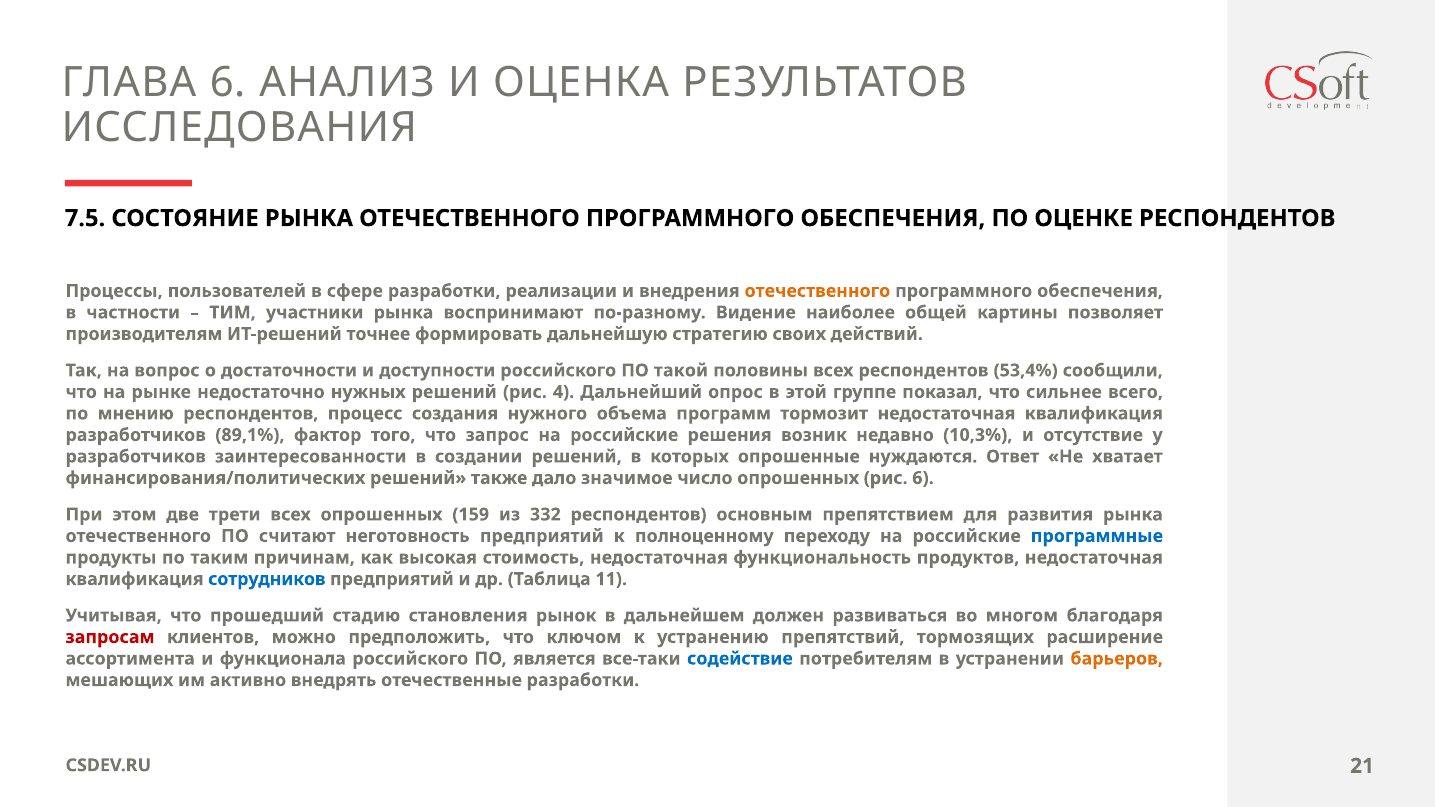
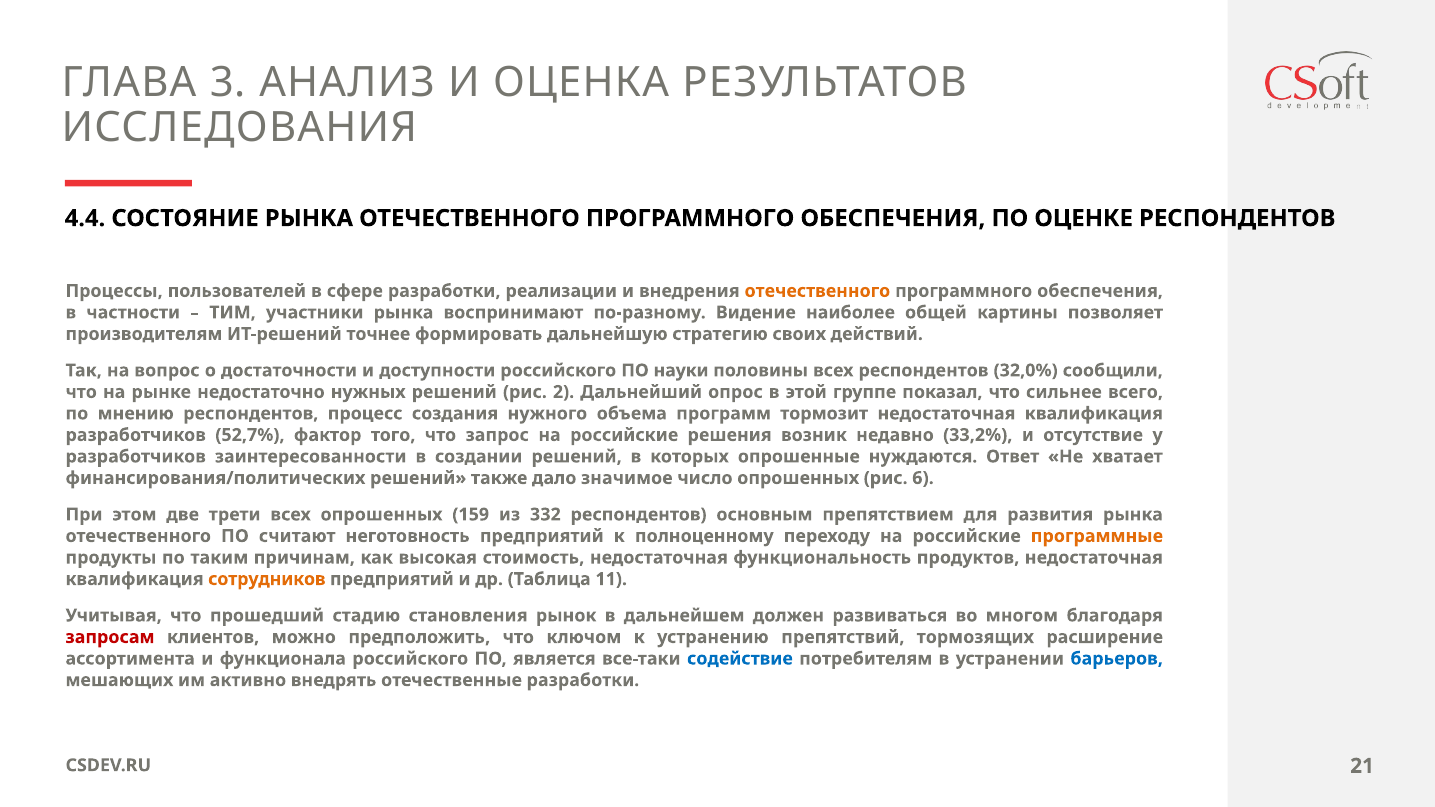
ГЛАВА 6: 6 -> 3
7.5: 7.5 -> 4.4
такой: такой -> науки
53,4%: 53,4% -> 32,0%
4: 4 -> 2
89,1%: 89,1% -> 52,7%
10,3%: 10,3% -> 33,2%
программные colour: blue -> orange
сотрудников colour: blue -> orange
барьеров colour: orange -> blue
